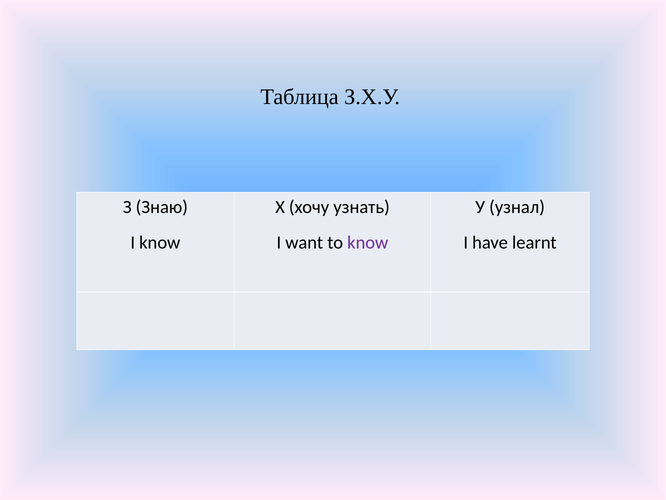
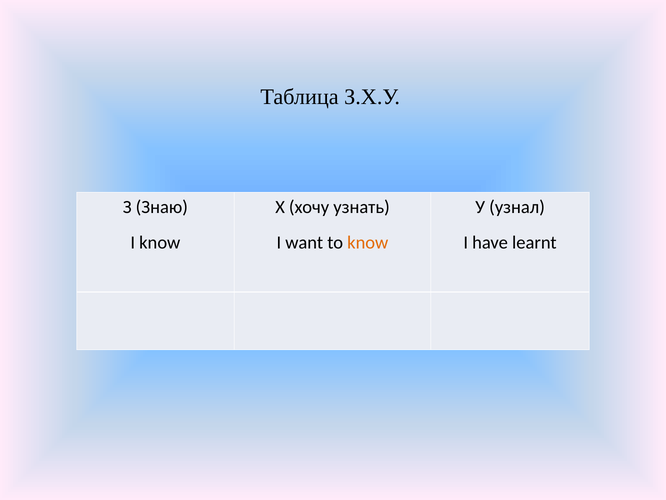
know at (368, 242) colour: purple -> orange
